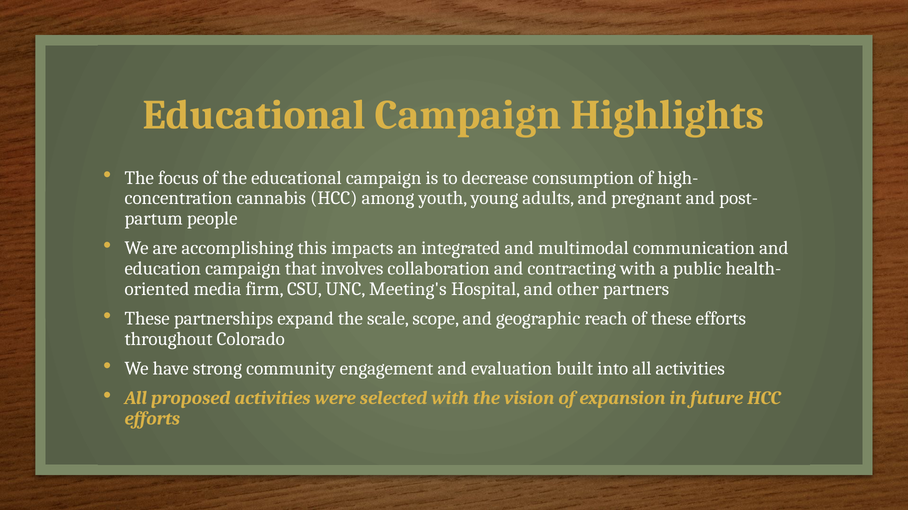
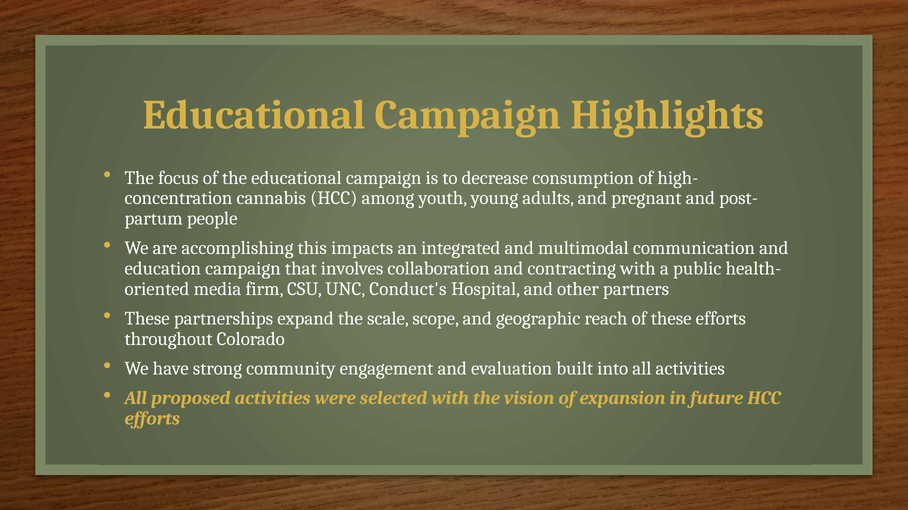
Meeting's: Meeting's -> Conduct's
